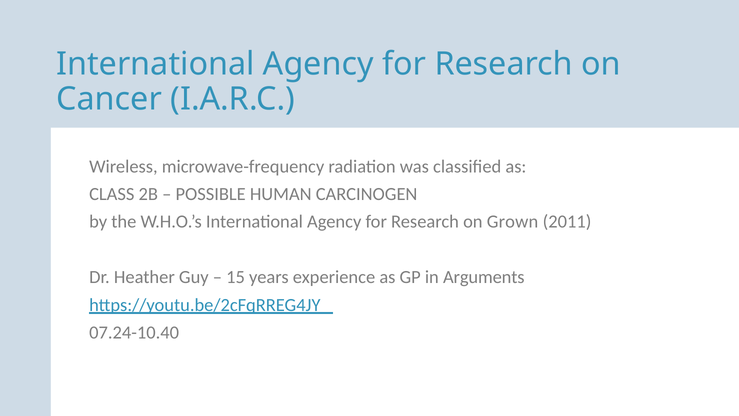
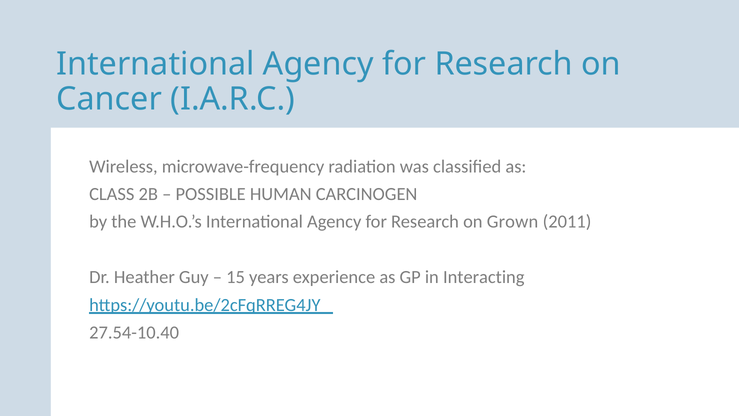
Arguments: Arguments -> Interacting
07.24-10.40: 07.24-10.40 -> 27.54-10.40
